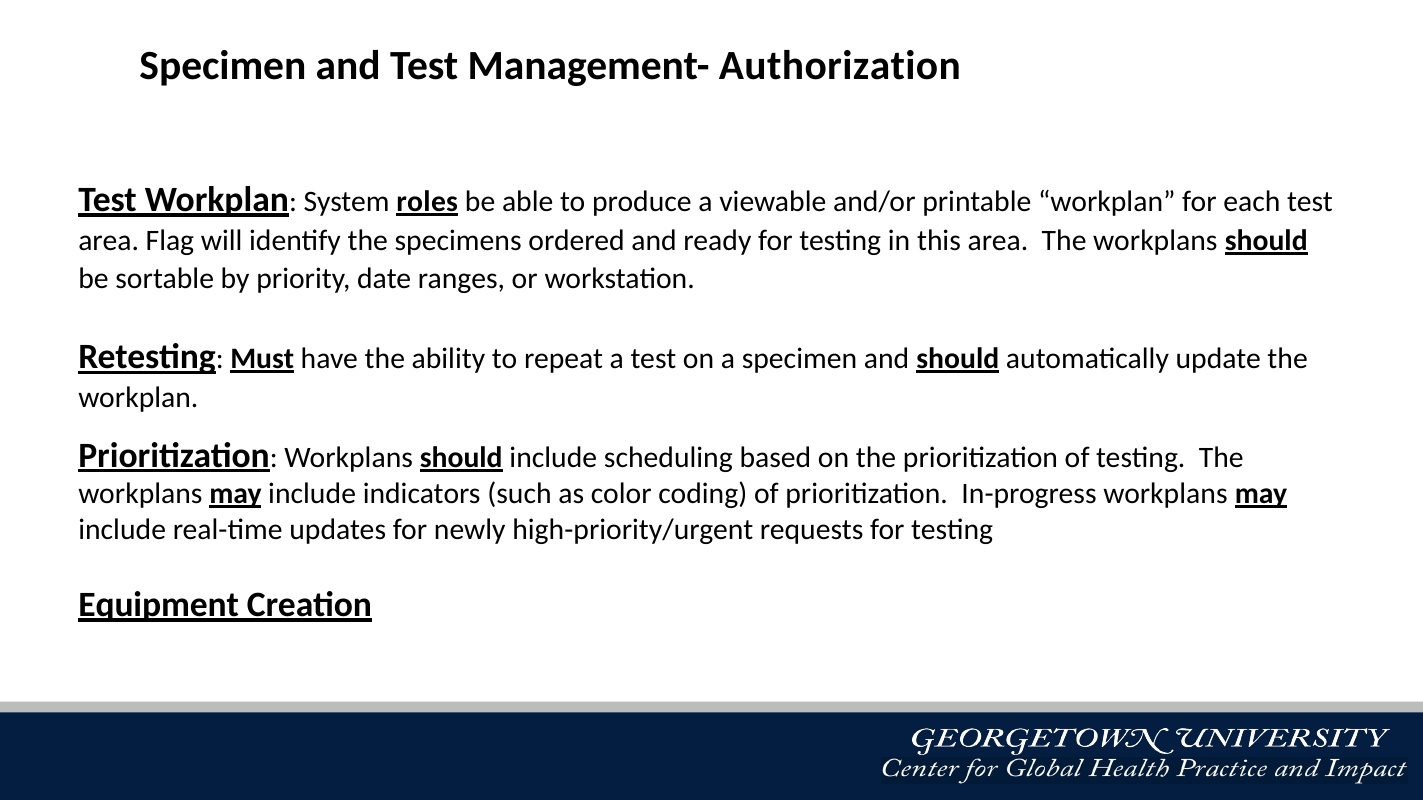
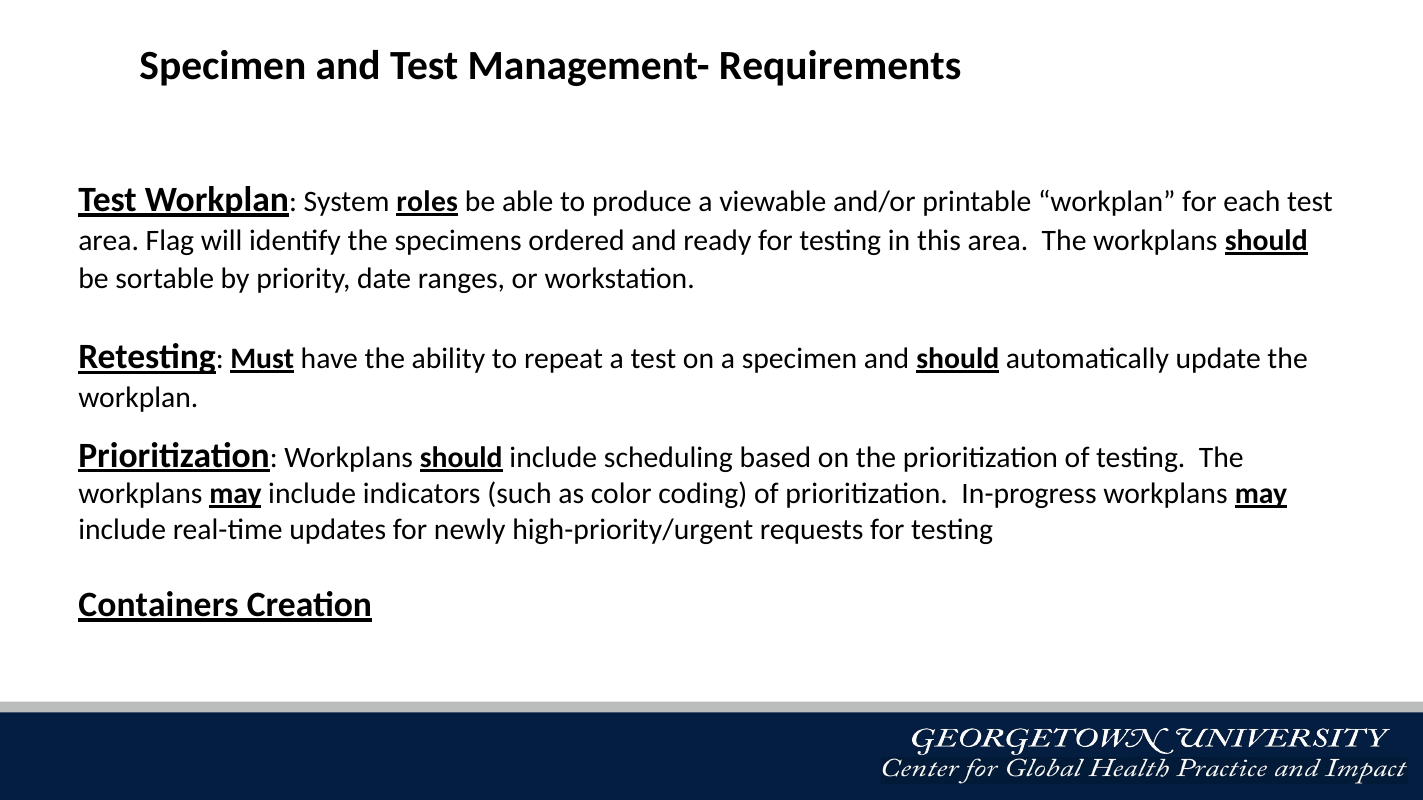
Authorization: Authorization -> Requirements
Equipment: Equipment -> Containers
